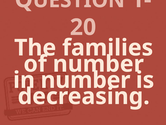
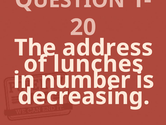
families: families -> address
of number: number -> lunches
